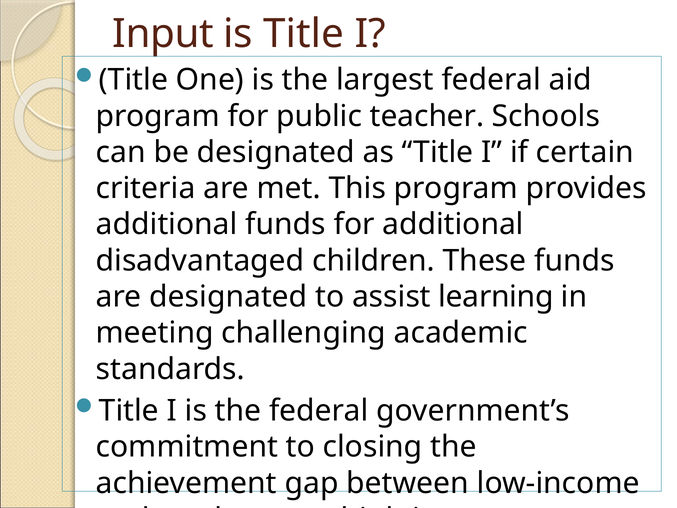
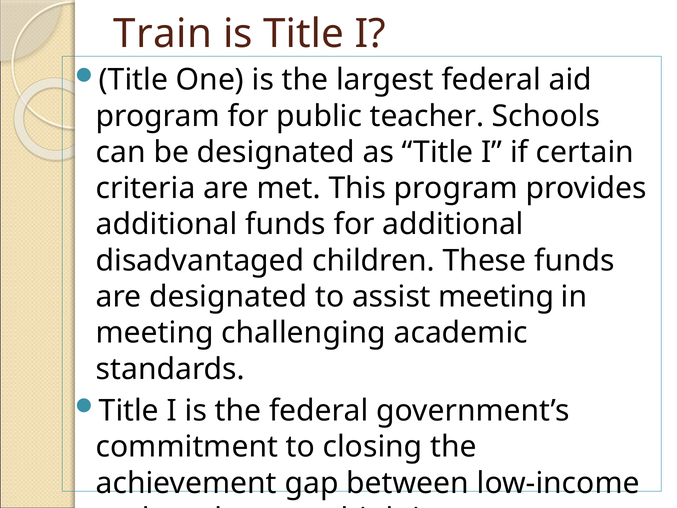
Input: Input -> Train
assist learning: learning -> meeting
